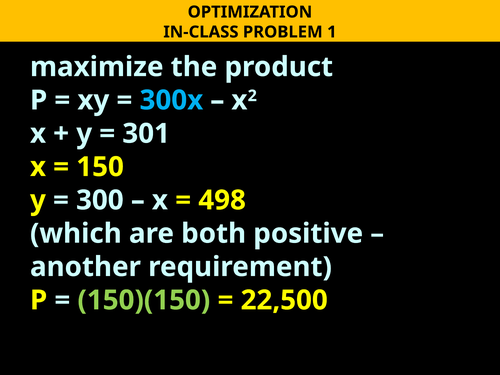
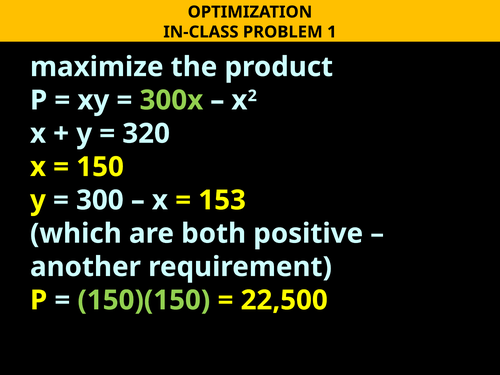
300x colour: light blue -> light green
301: 301 -> 320
498: 498 -> 153
